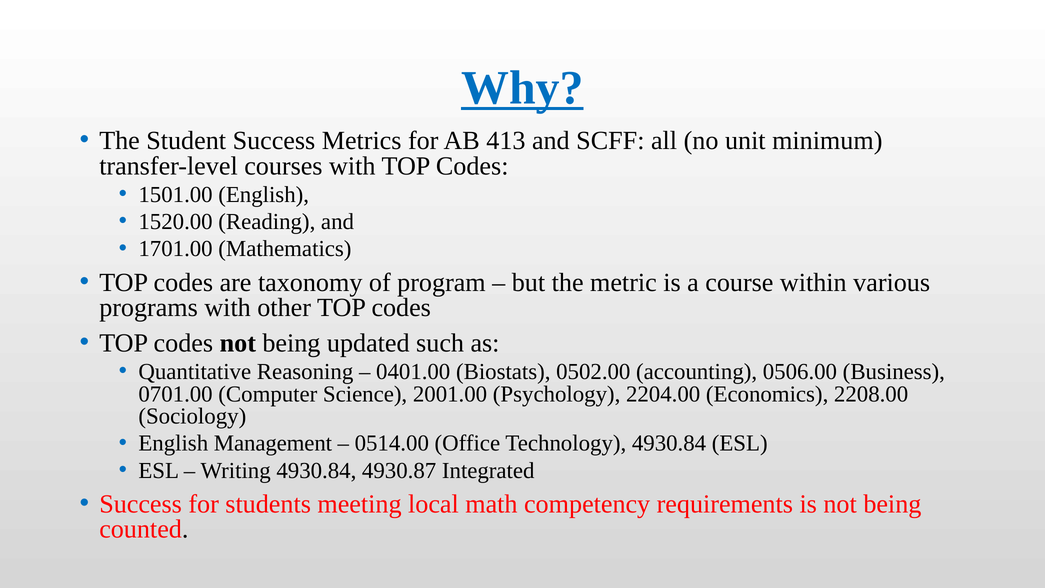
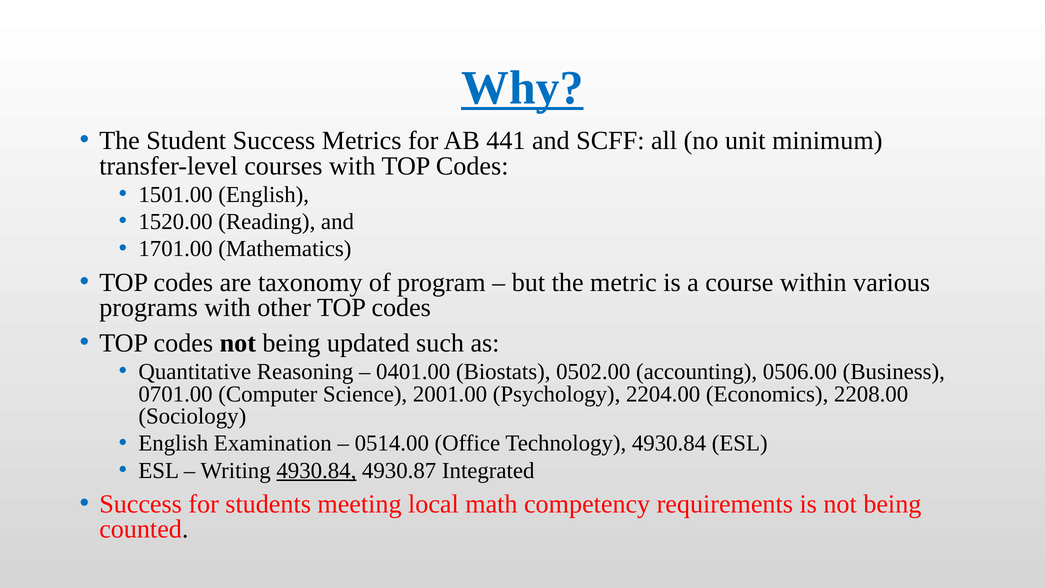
413: 413 -> 441
Management: Management -> Examination
4930.84 at (316, 470) underline: none -> present
